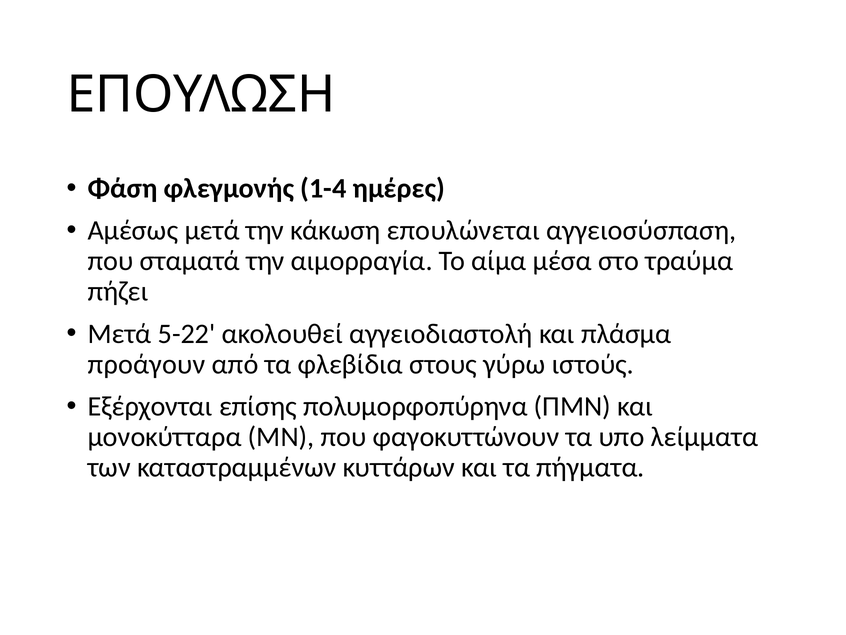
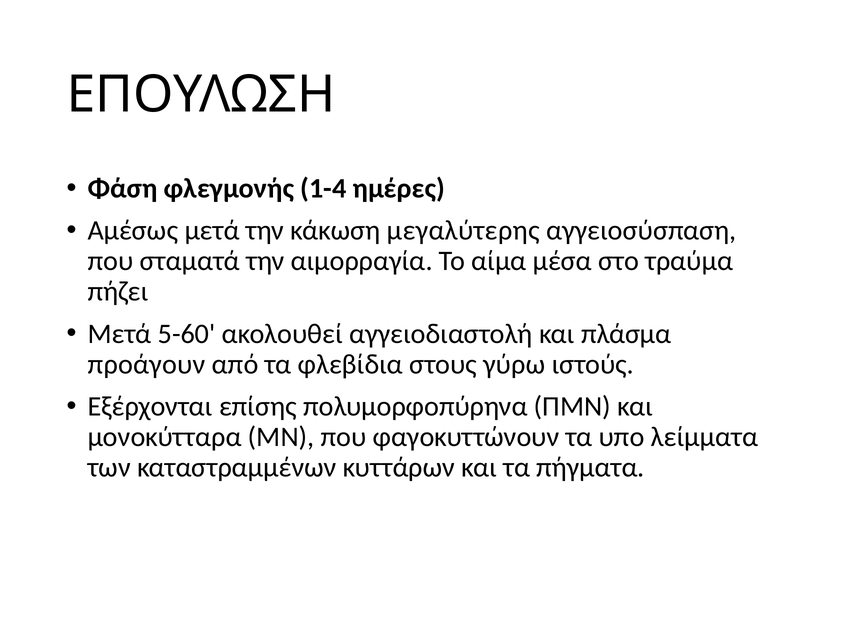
επουλώνεται: επουλώνεται -> μεγαλύτερης
5-22: 5-22 -> 5-60
